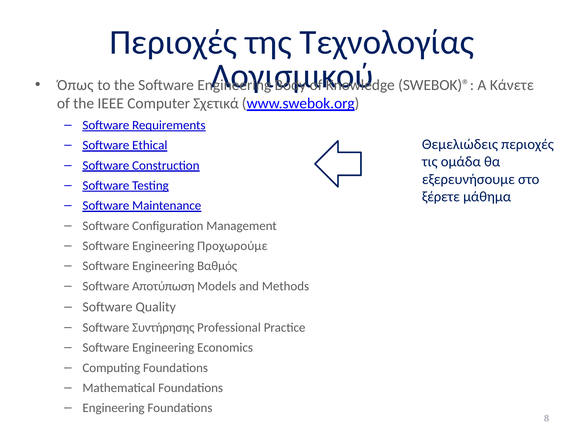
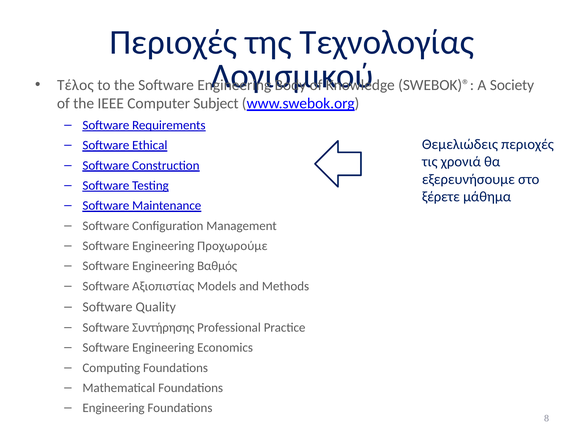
Όπως: Όπως -> Τέλος
Κάνετε: Κάνετε -> Society
Σχετικά: Σχετικά -> Subject
ομάδα: ομάδα -> χρονιά
Αποτύπωση: Αποτύπωση -> Αξιοπιστίας
